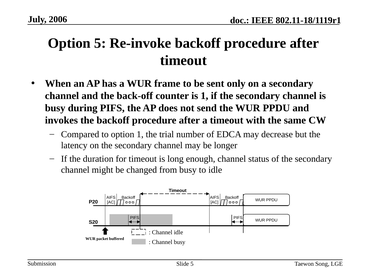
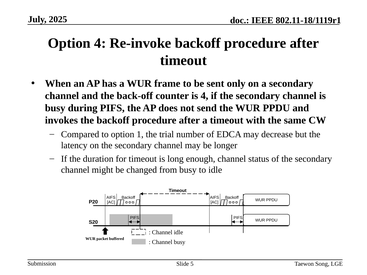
2006: 2006 -> 2025
Option 5: 5 -> 4
is 1: 1 -> 4
